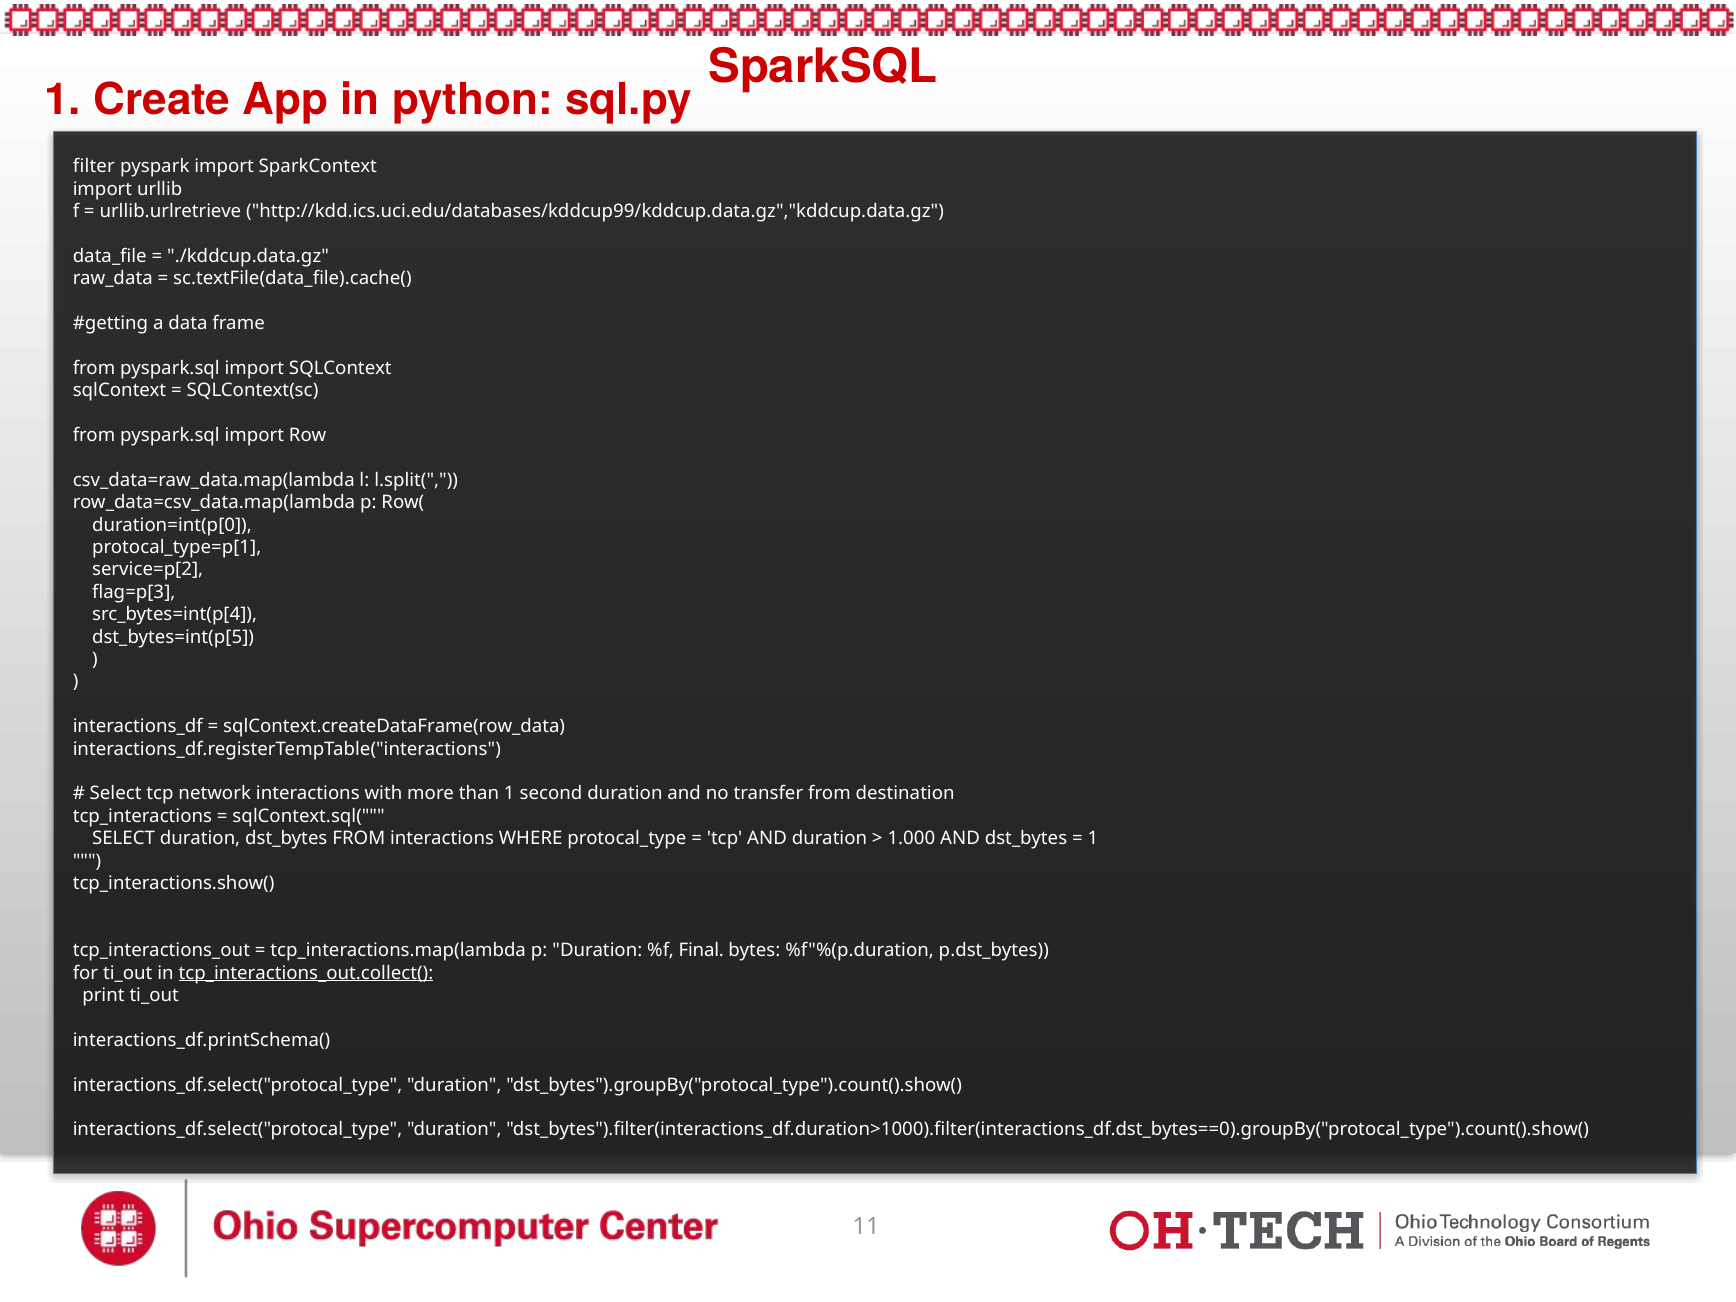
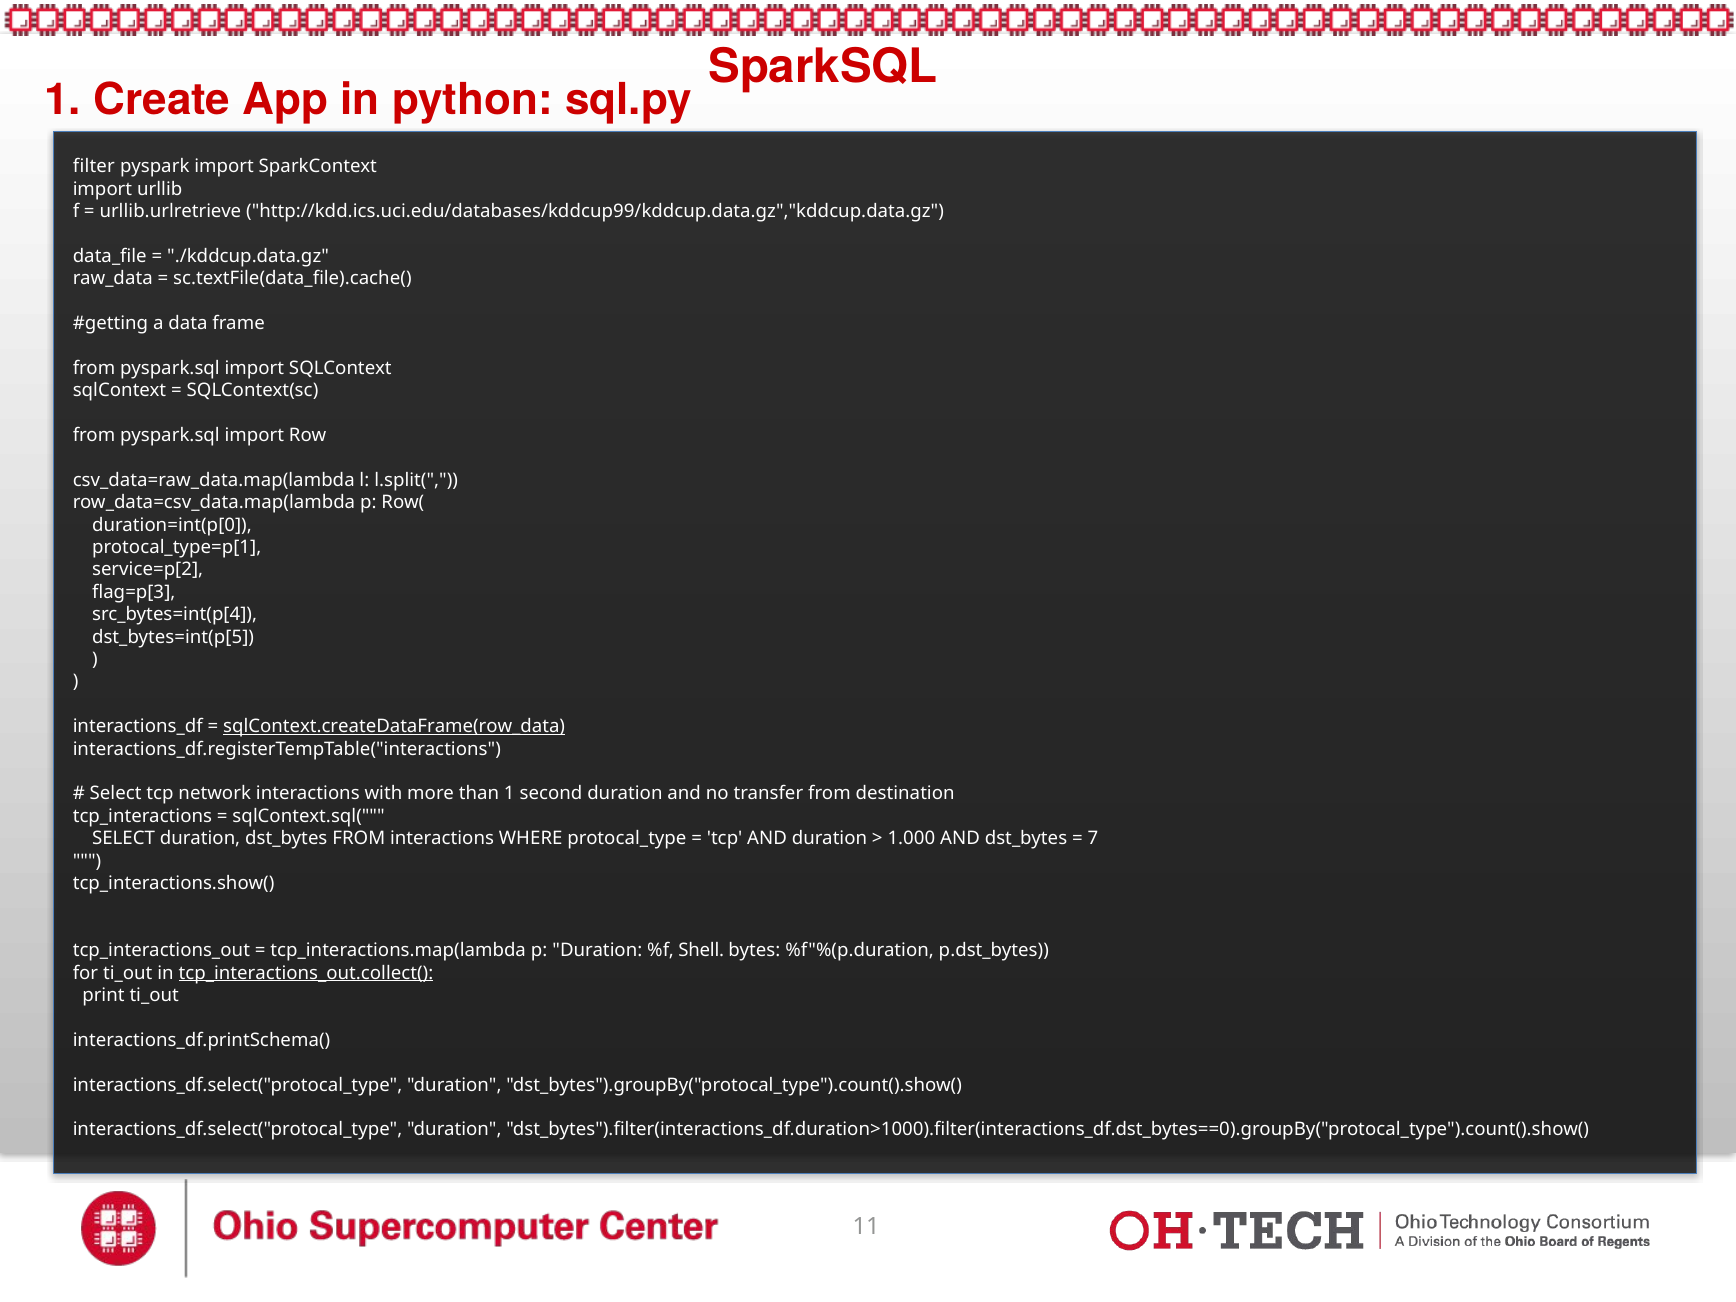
sqlContext.createDataFrame(row_data underline: none -> present
1 at (1093, 839): 1 -> 7
Final: Final -> Shell
